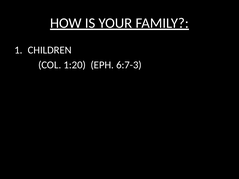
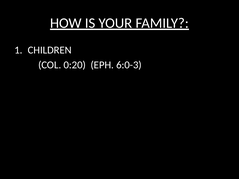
1:20: 1:20 -> 0:20
6:7-3: 6:7-3 -> 6:0-3
